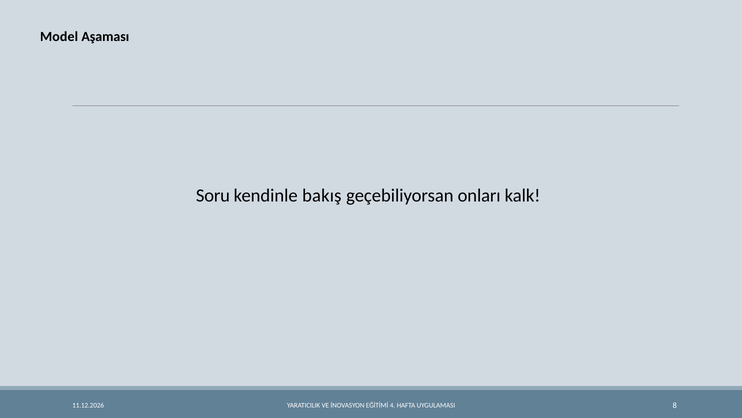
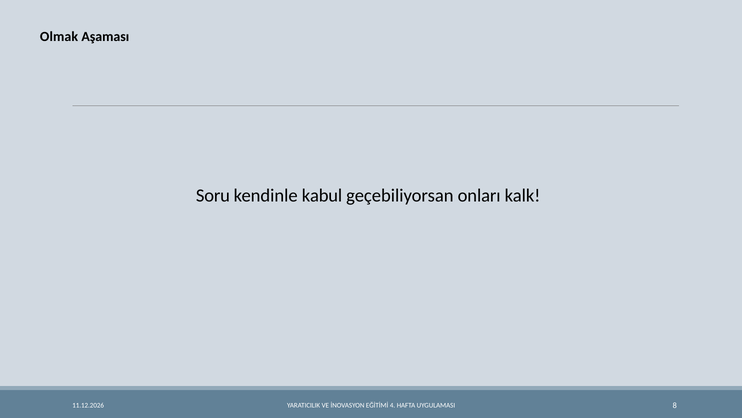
Model: Model -> Olmak
bakış: bakış -> kabul
